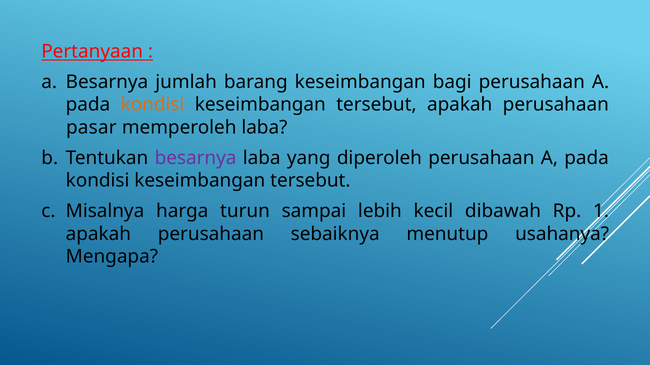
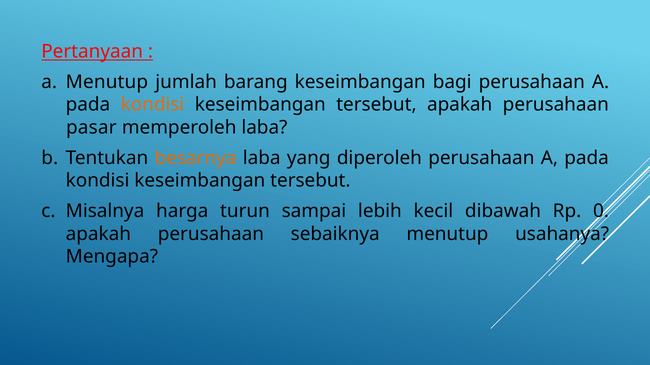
a Besarnya: Besarnya -> Menutup
besarnya at (196, 158) colour: purple -> orange
1: 1 -> 0
